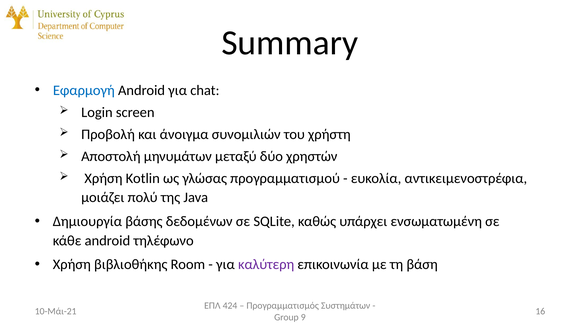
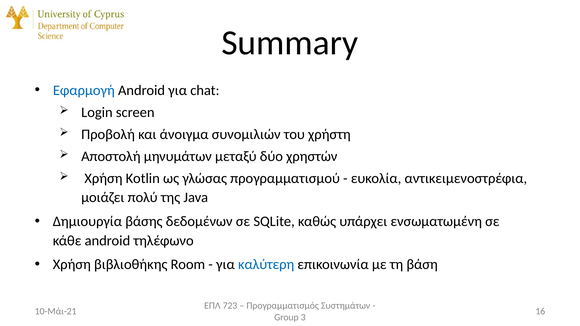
καλύτερη colour: purple -> blue
424: 424 -> 723
9: 9 -> 3
